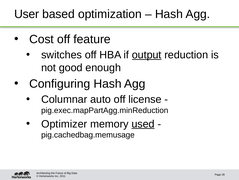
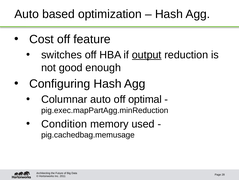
User at (27, 14): User -> Auto
license: license -> optimal
Optimizer: Optimizer -> Condition
used underline: present -> none
